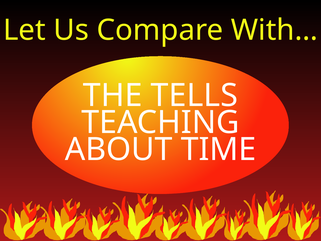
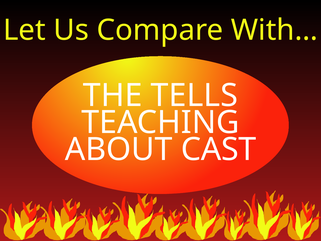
TIME: TIME -> CAST
